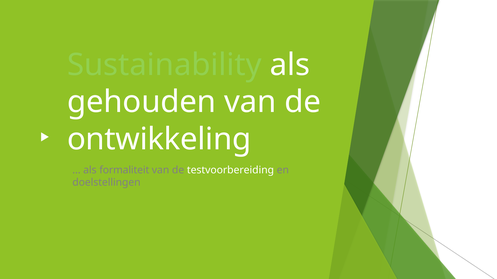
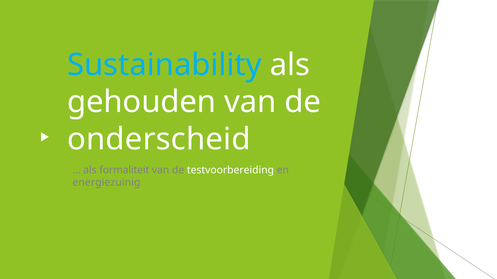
Sustainability colour: light green -> light blue
ontwikkeling: ontwikkeling -> onderscheid
doelstellingen: doelstellingen -> energiezuinig
